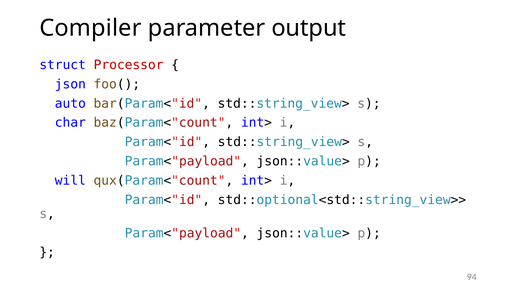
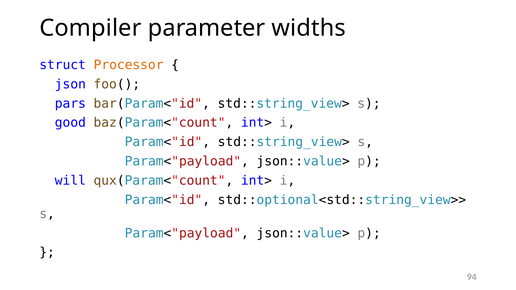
output: output -> widths
Processor colour: red -> orange
auto: auto -> pars
char: char -> good
